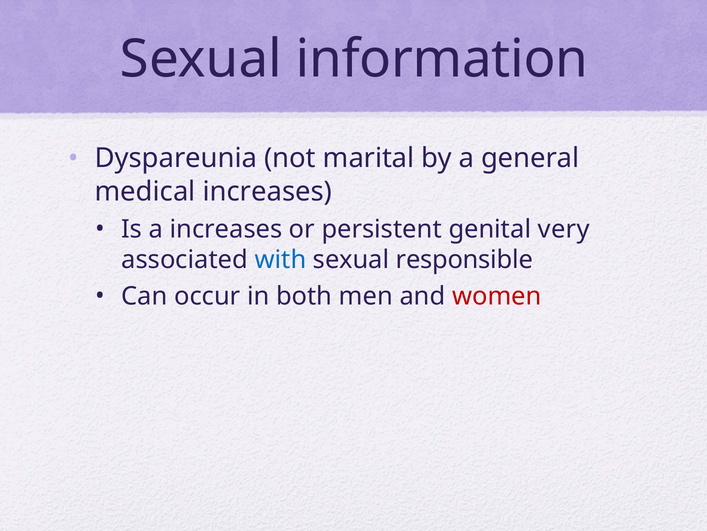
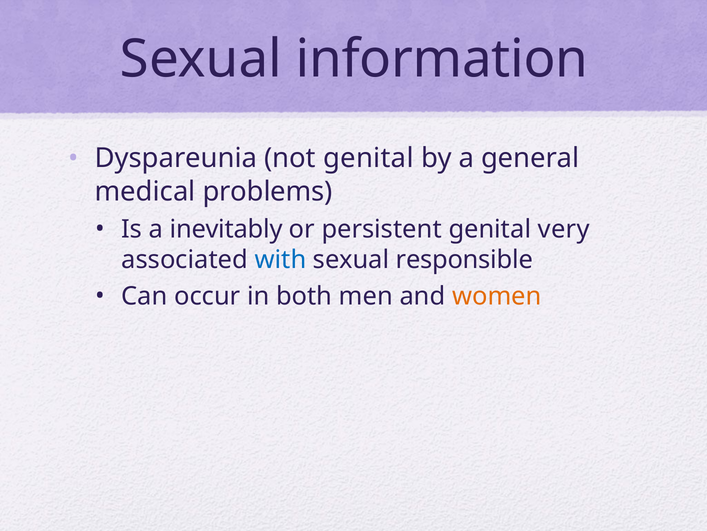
not marital: marital -> genital
medical increases: increases -> problems
a increases: increases -> inevitably
women colour: red -> orange
